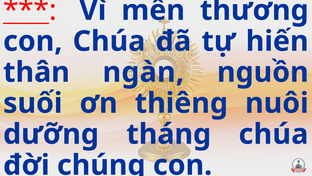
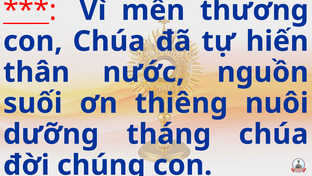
ngàn: ngàn -> nước
